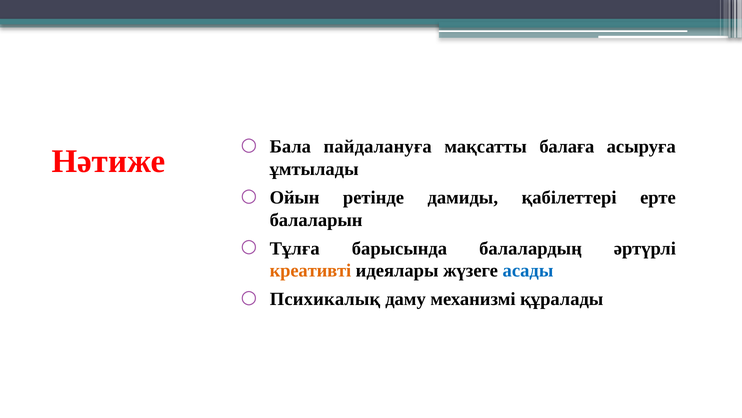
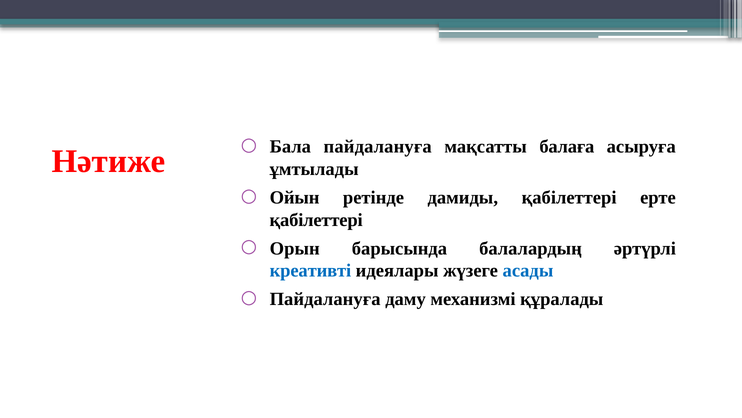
балаларын at (316, 220): балаларын -> қабілеттері
Тұлға: Тұлға -> Орын
креативті colour: orange -> blue
Психикалық at (325, 299): Психикалық -> Пайдалануға
